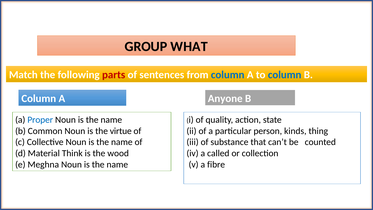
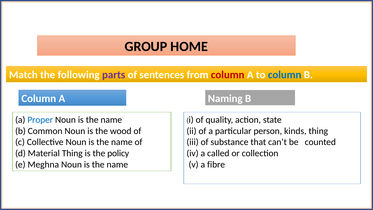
WHAT: WHAT -> HOME
parts colour: red -> purple
column at (228, 75) colour: blue -> red
Anyone: Anyone -> Naming
virtue: virtue -> wood
Material Think: Think -> Thing
wood: wood -> policy
